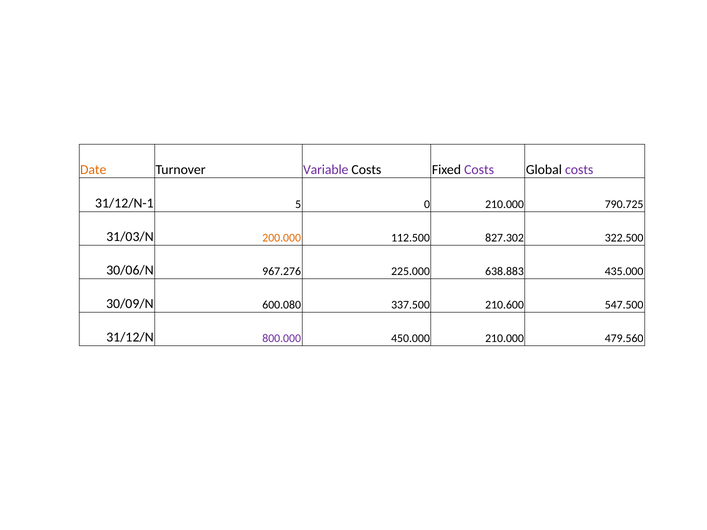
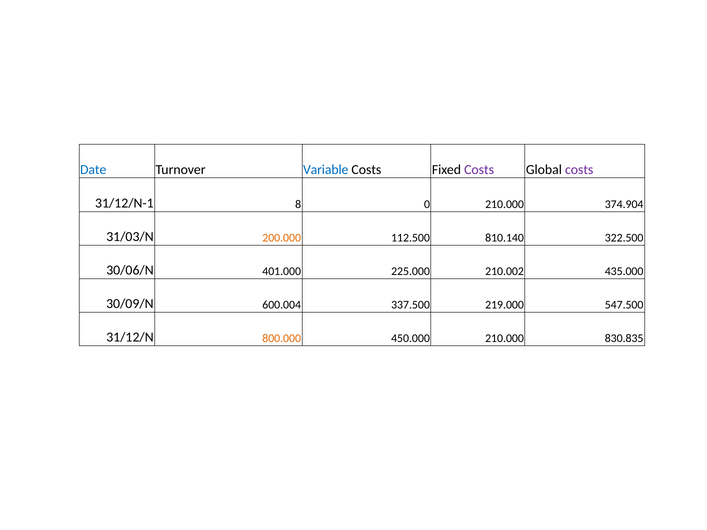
Date colour: orange -> blue
Variable colour: purple -> blue
5: 5 -> 8
790.725: 790.725 -> 374.904
827.302: 827.302 -> 810.140
967.276: 967.276 -> 401.000
638.883: 638.883 -> 210.002
600.080: 600.080 -> 600.004
210.600: 210.600 -> 219.000
800.000 colour: purple -> orange
479.560: 479.560 -> 830.835
